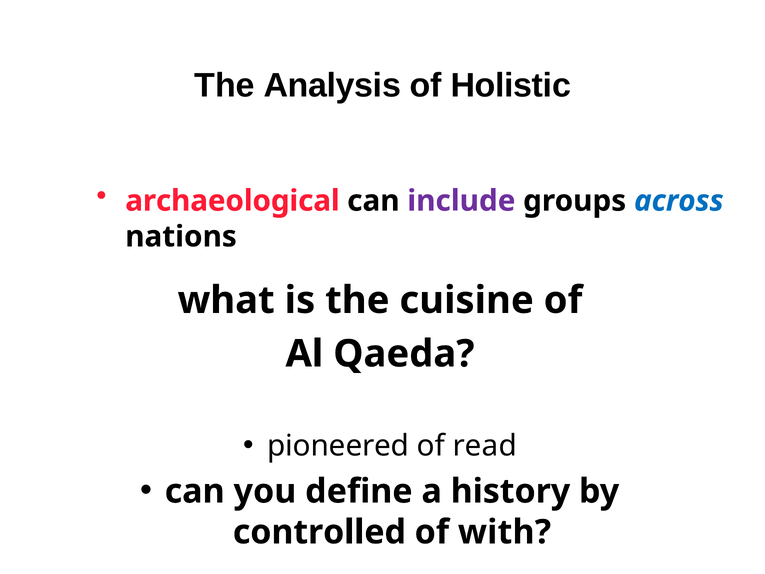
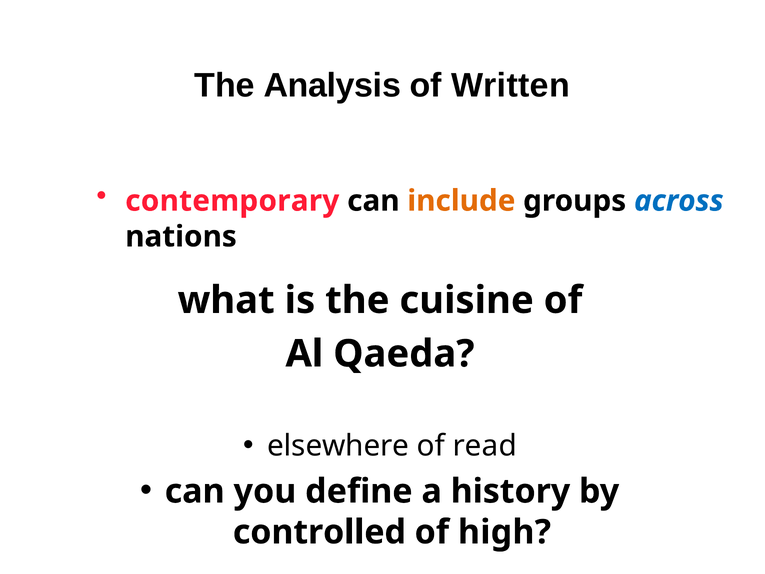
Holistic: Holistic -> Written
archaeological: archaeological -> contemporary
include colour: purple -> orange
pioneered: pioneered -> elsewhere
with: with -> high
